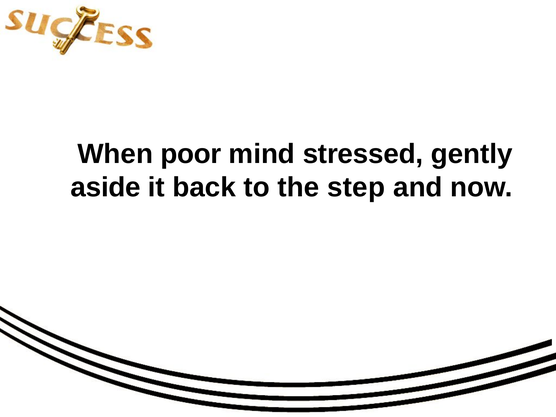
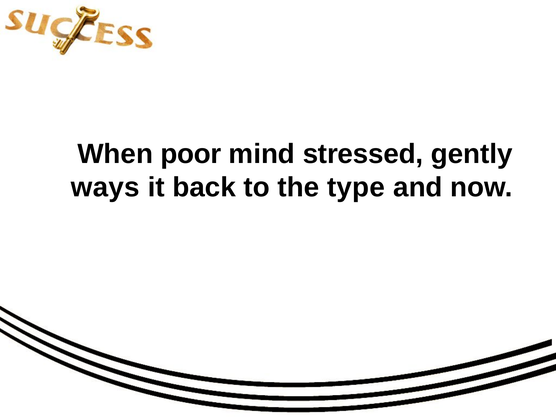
aside: aside -> ways
step: step -> type
